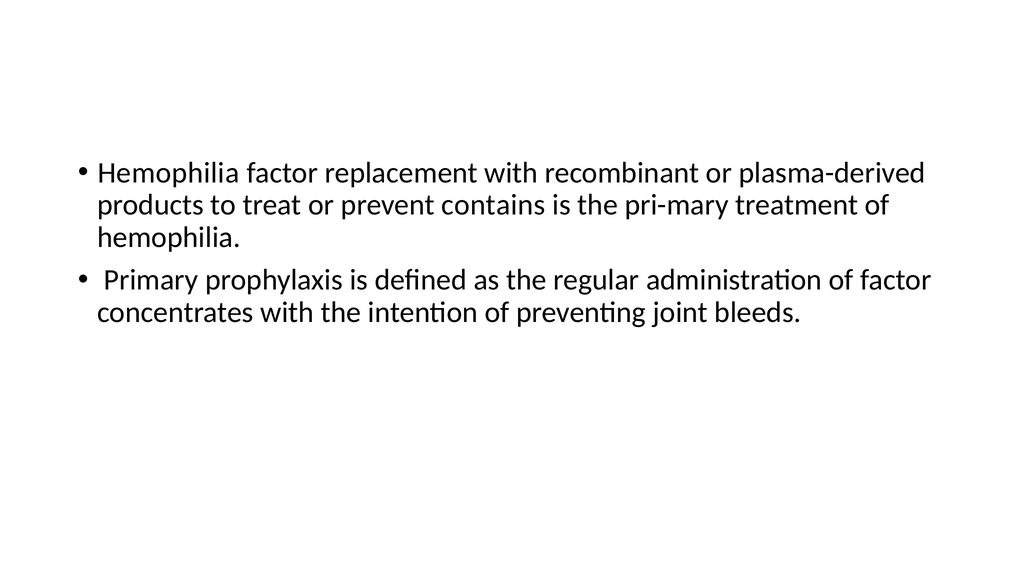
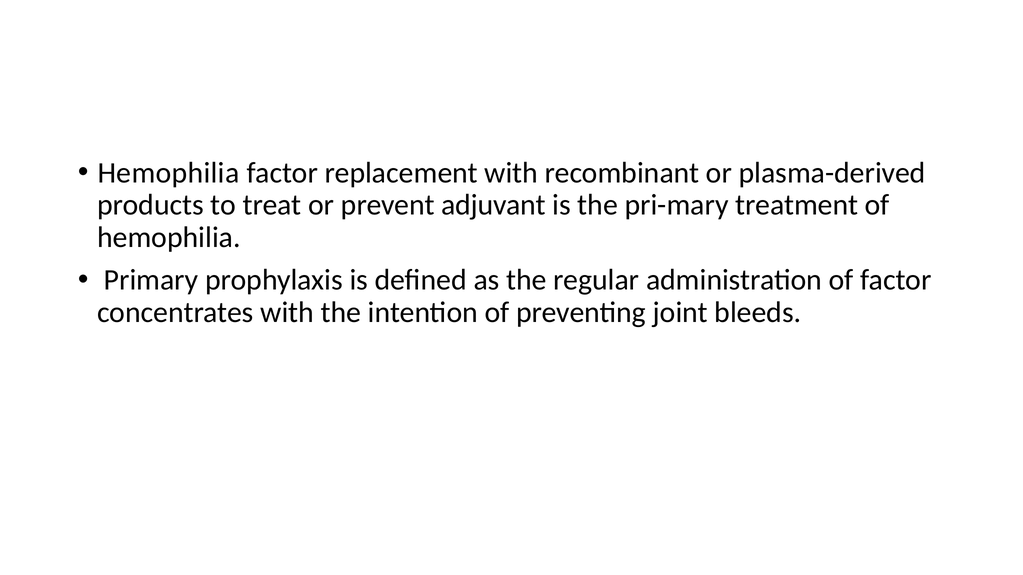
contains: contains -> adjuvant
